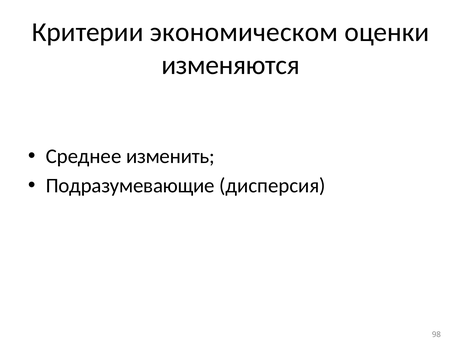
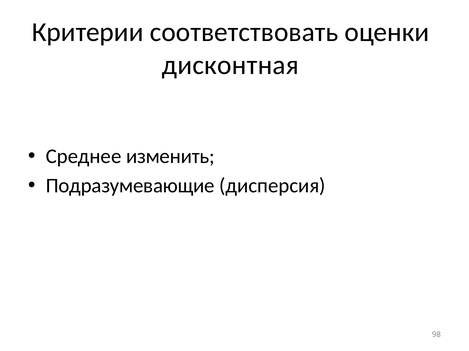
экономическом: экономическом -> соответствовать
изменяются: изменяются -> дисконтная
